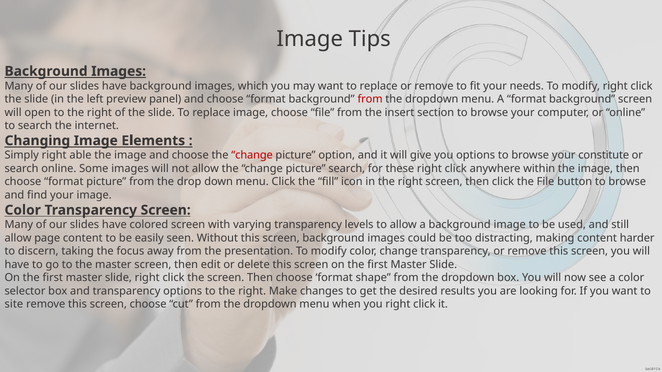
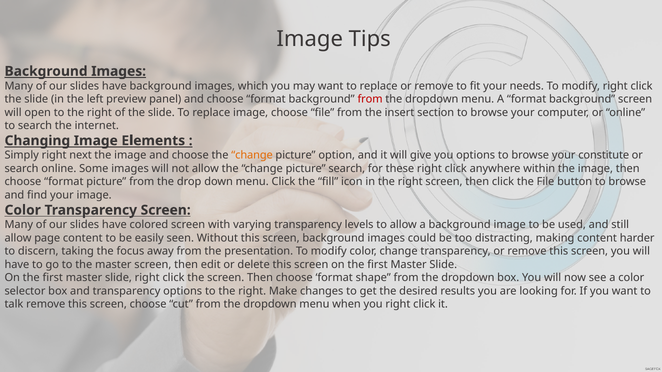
able: able -> next
change at (252, 156) colour: red -> orange
site: site -> talk
